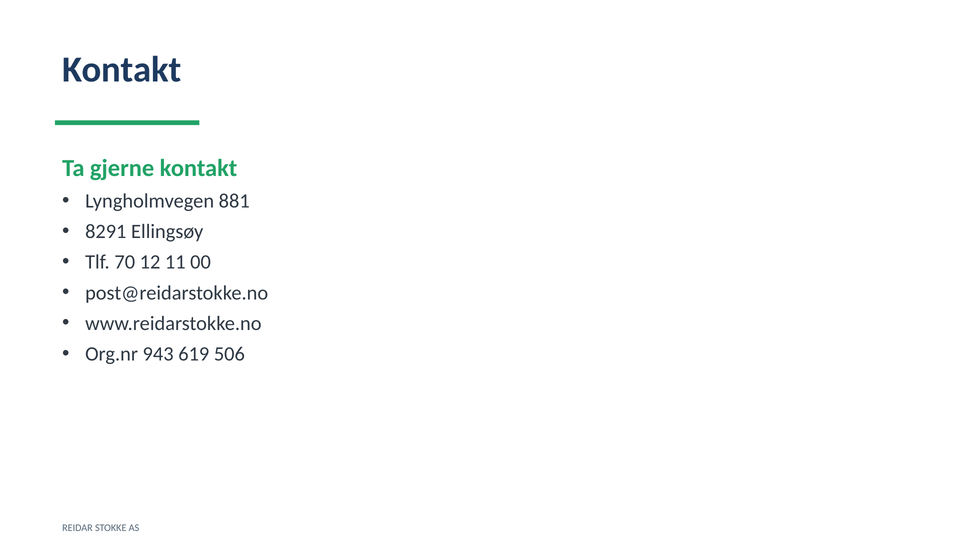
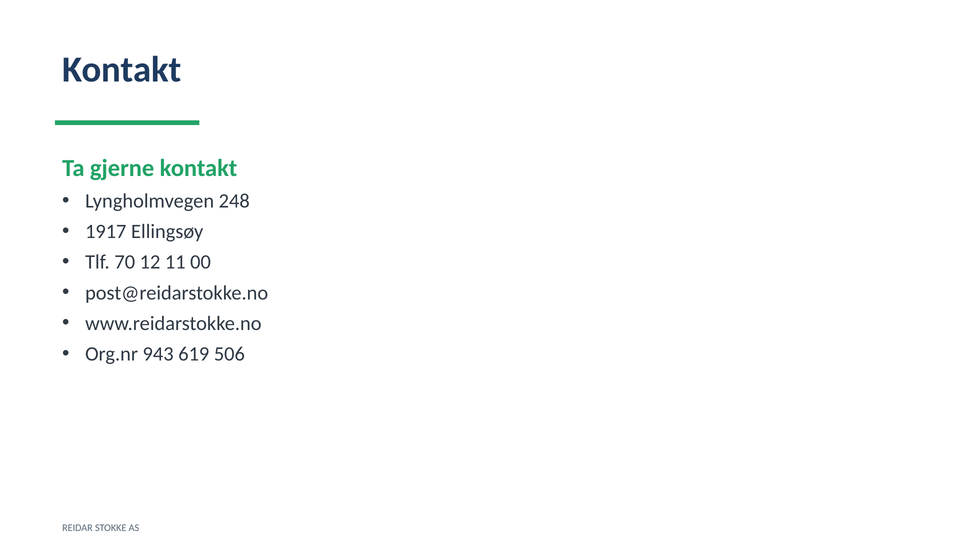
881: 881 -> 248
8291: 8291 -> 1917
